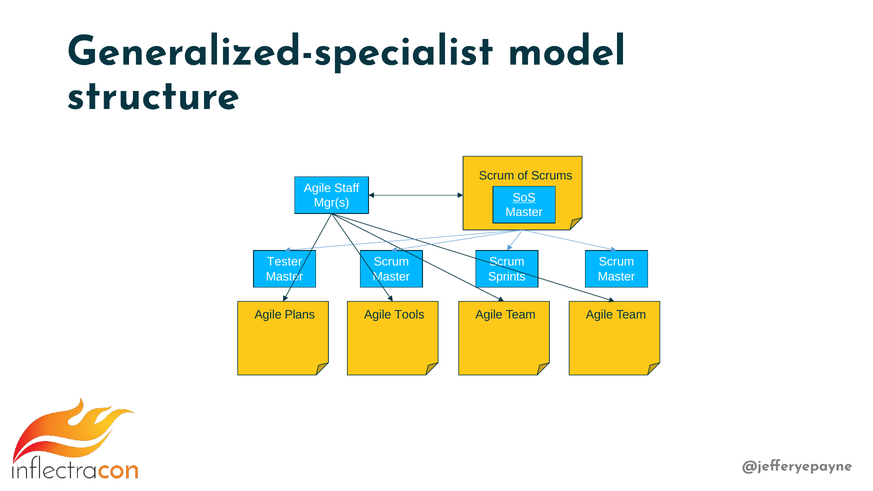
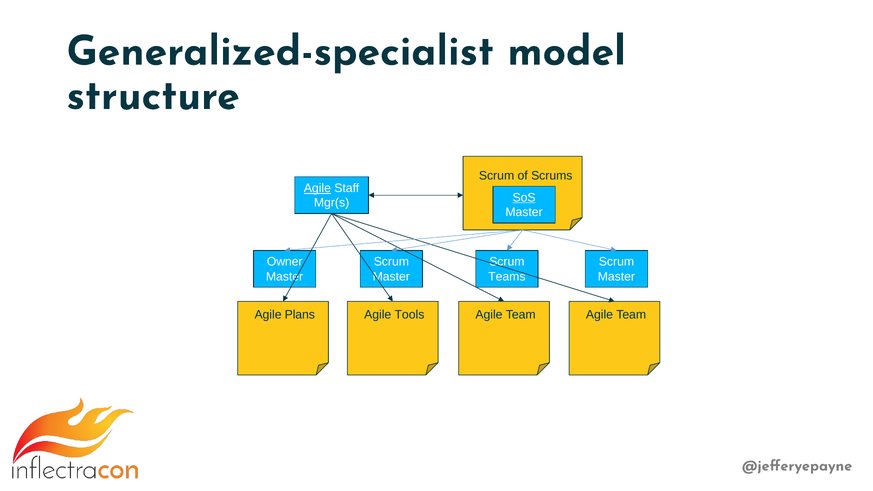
Agile at (317, 188) underline: none -> present
Tester: Tester -> Owner
Sprints: Sprints -> Teams
